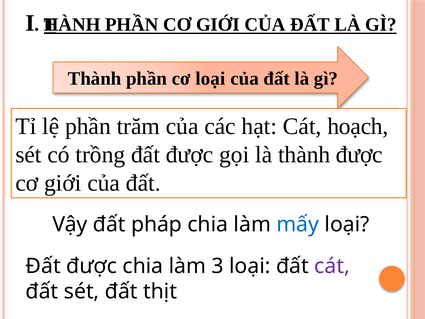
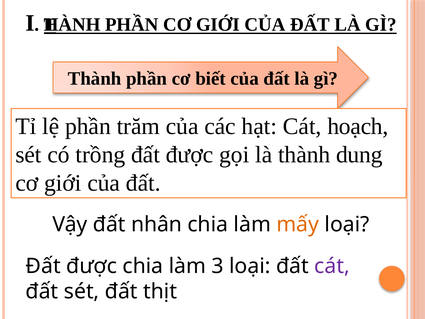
cơ loại: loại -> biết
thành được: được -> dung
pháp: pháp -> nhân
mấy colour: blue -> orange
